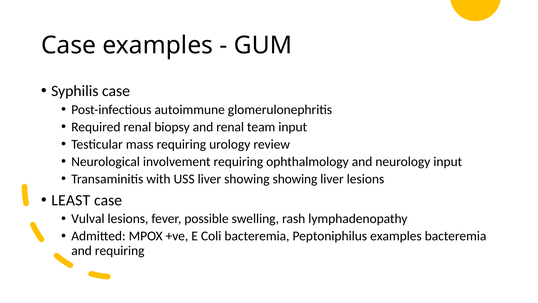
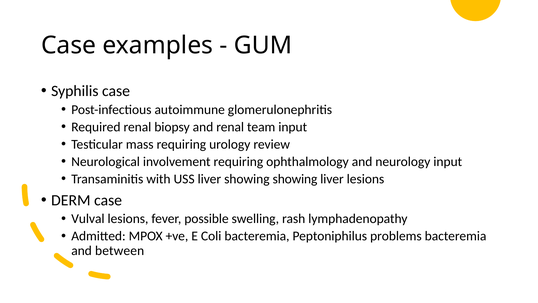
LEAST: LEAST -> DERM
Peptoniphilus examples: examples -> problems
and requiring: requiring -> between
